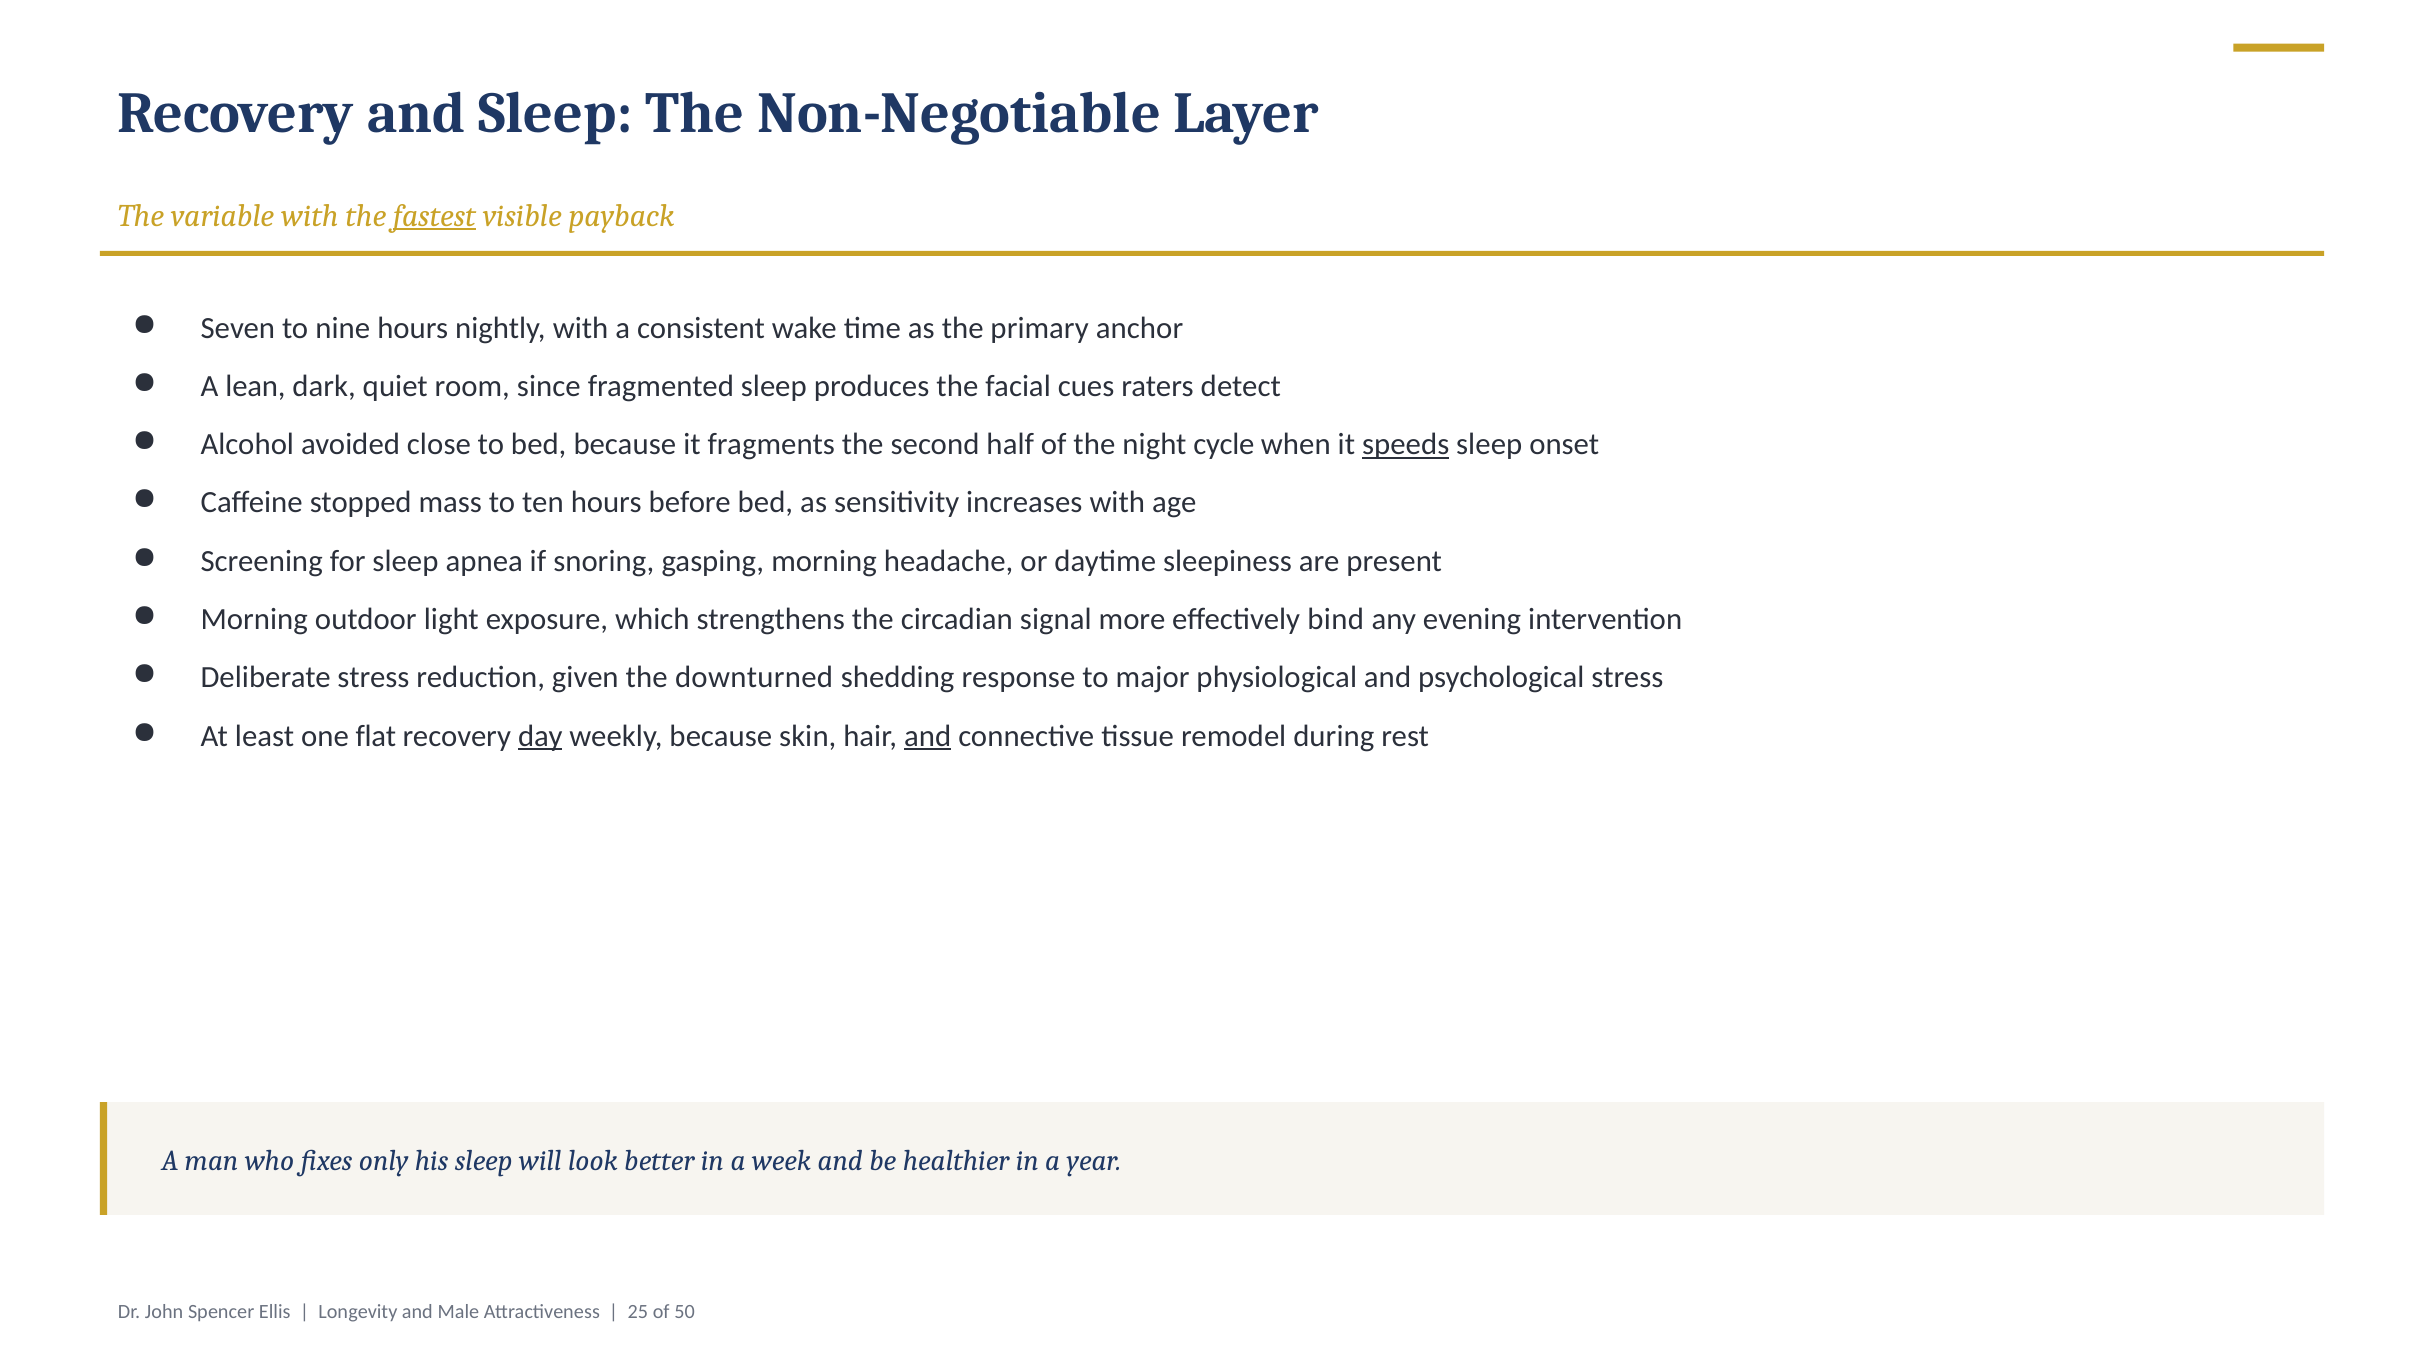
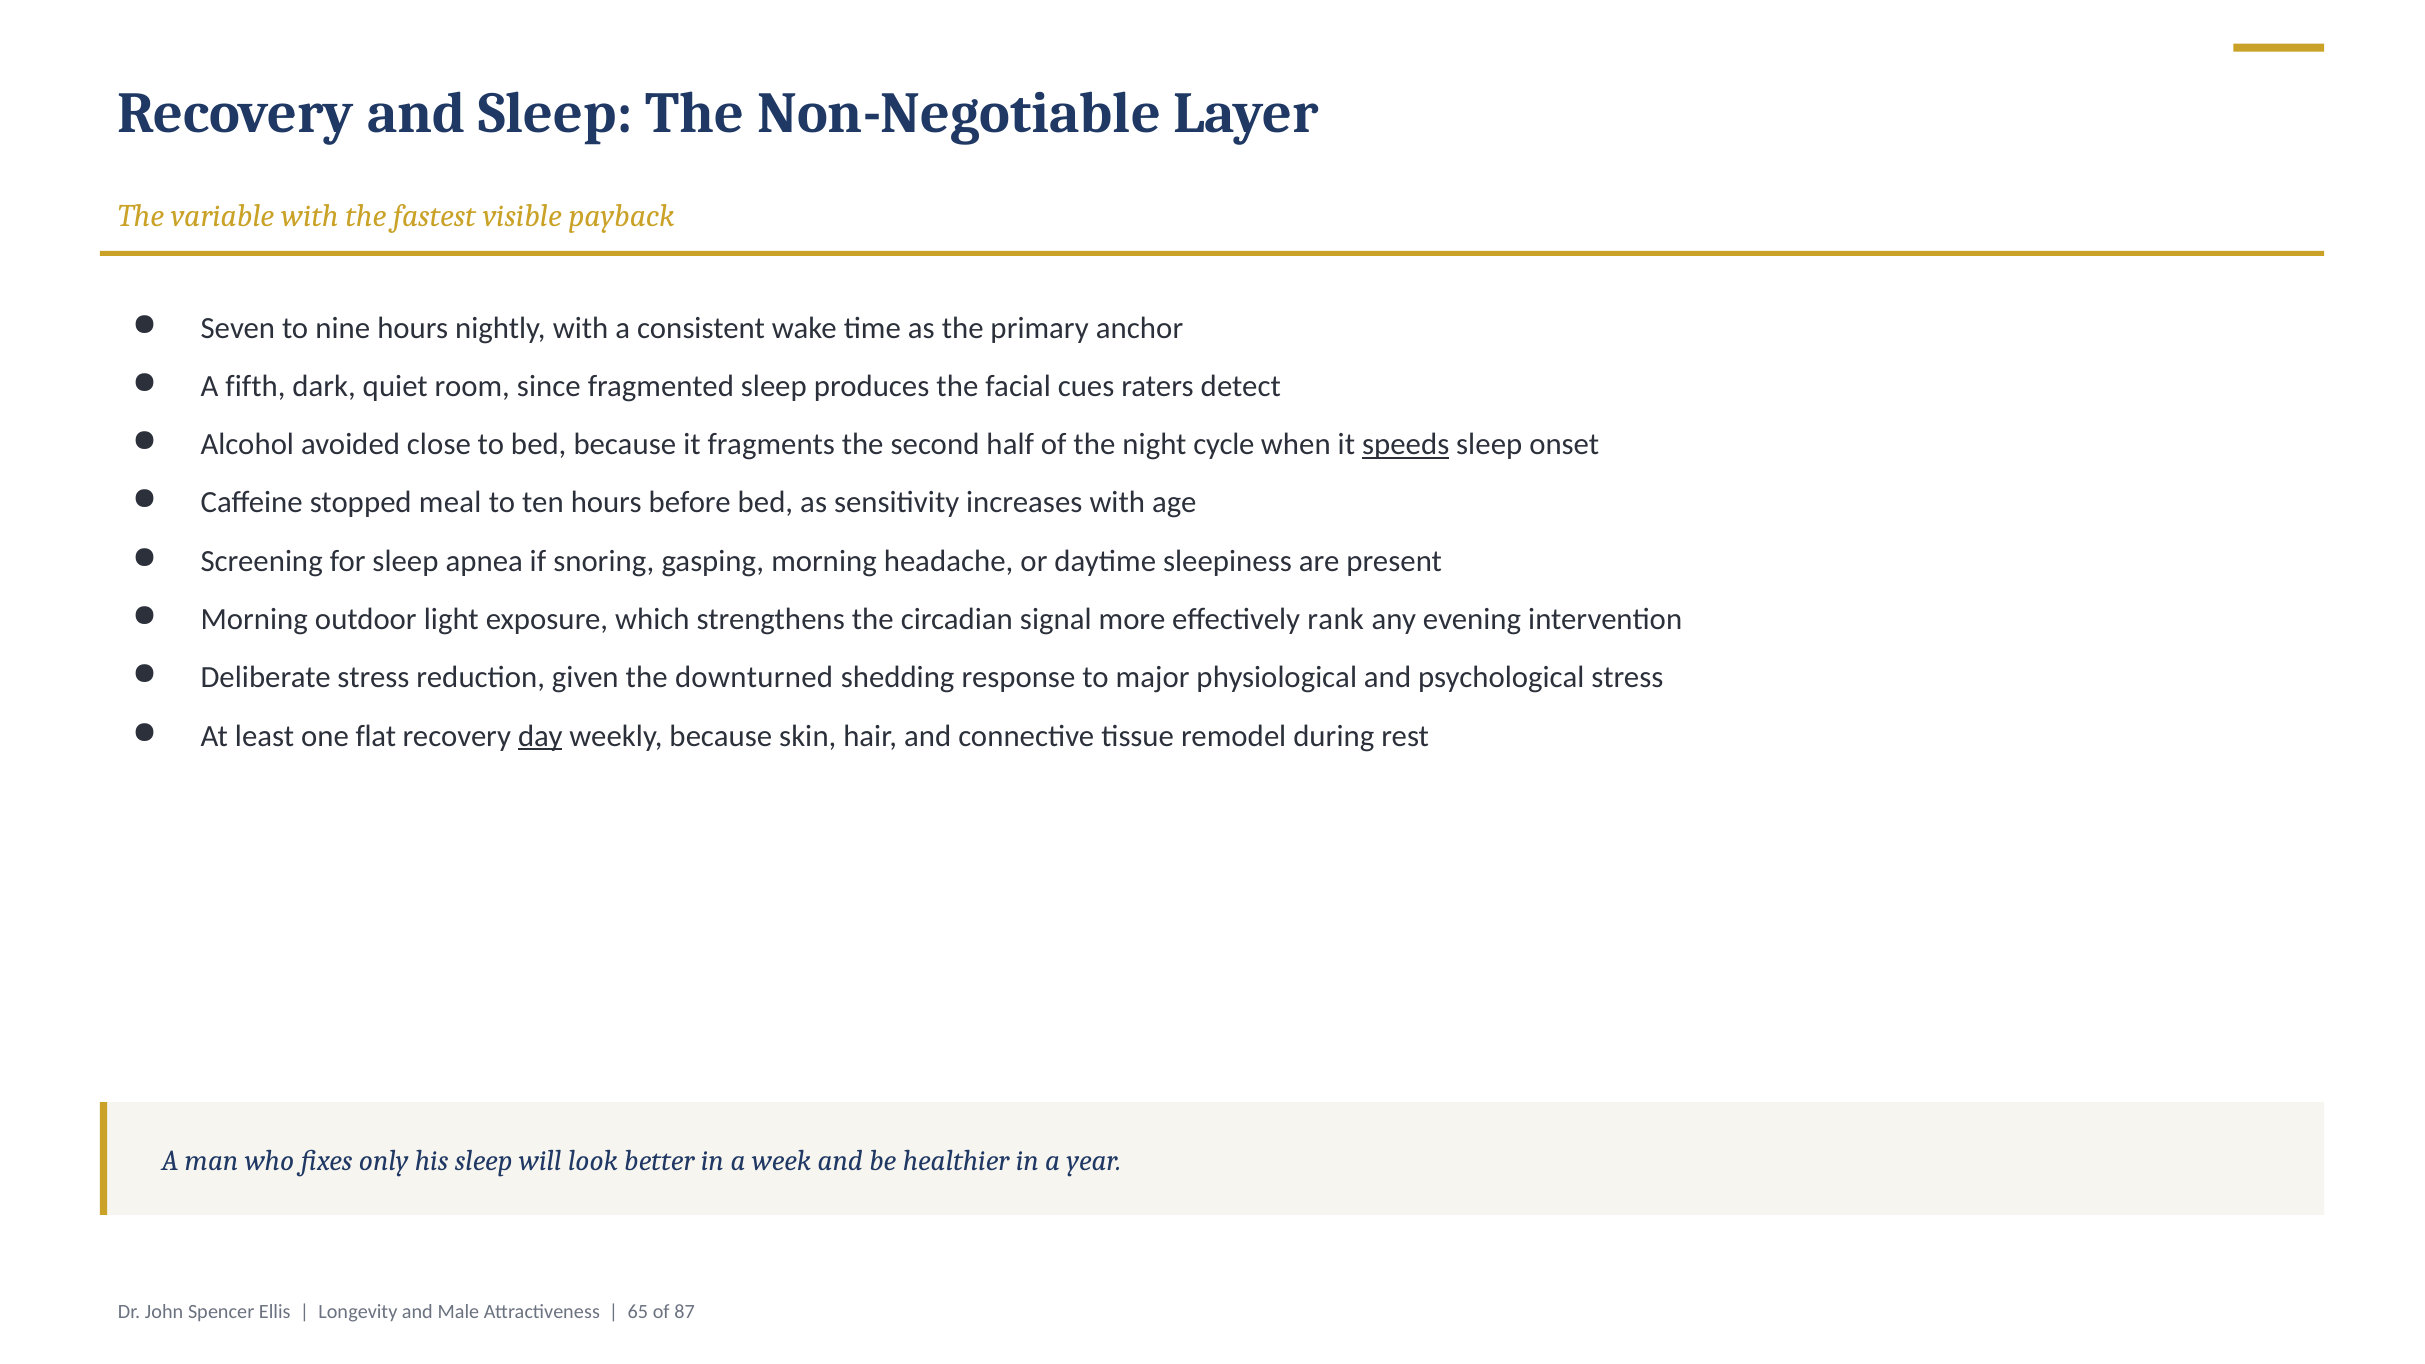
fastest underline: present -> none
lean: lean -> fifth
mass: mass -> meal
bind: bind -> rank
and at (928, 736) underline: present -> none
25: 25 -> 65
50: 50 -> 87
